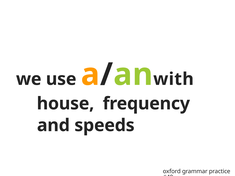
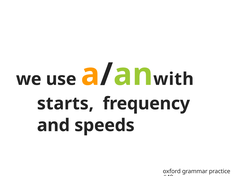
house: house -> starts
